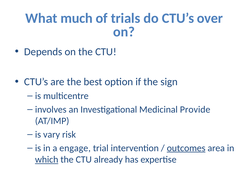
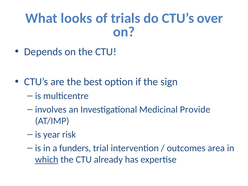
much: much -> looks
vary: vary -> year
engage: engage -> funders
outcomes underline: present -> none
